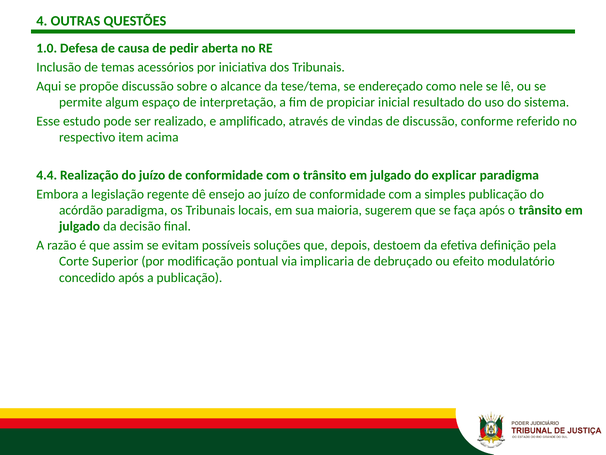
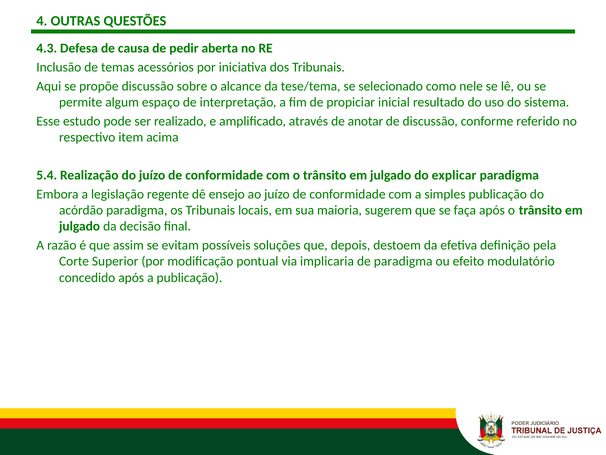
1.0: 1.0 -> 4.3
endereçado: endereçado -> selecionado
vindas: vindas -> anotar
4.4: 4.4 -> 5.4
de debruçado: debruçado -> paradigma
